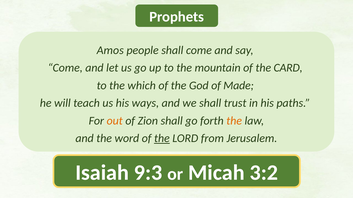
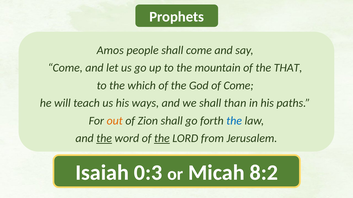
CARD: CARD -> THAT
of Made: Made -> Come
trust: trust -> than
the at (234, 121) colour: orange -> blue
the at (104, 139) underline: none -> present
9:3: 9:3 -> 0:3
3:2: 3:2 -> 8:2
